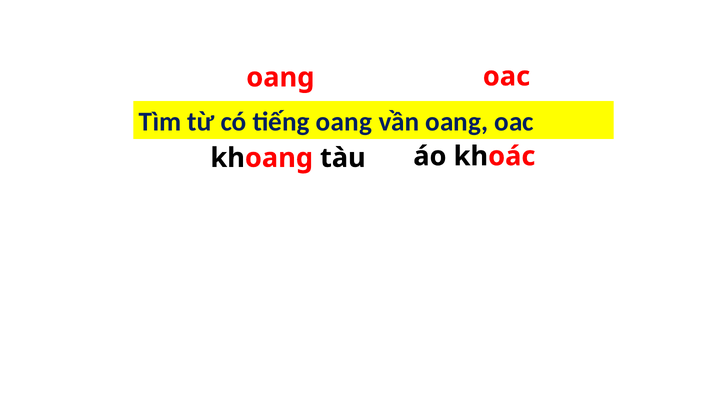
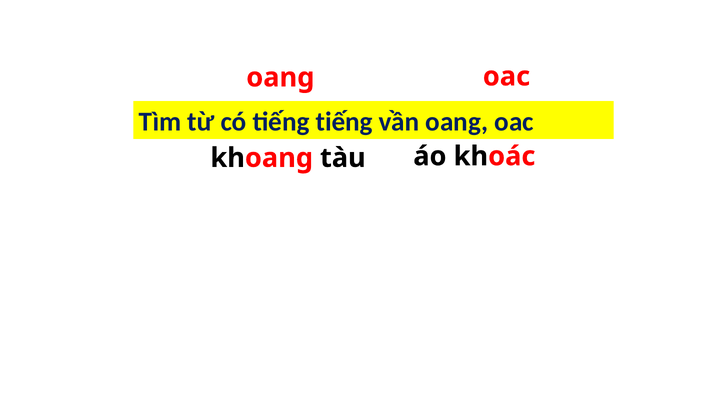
oang at (344, 122): oang -> tiếng
